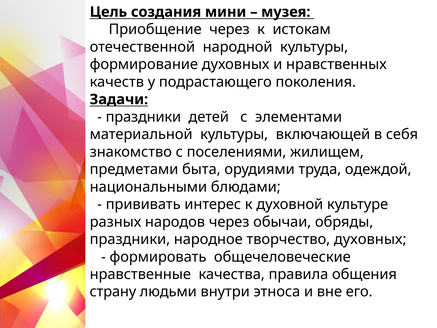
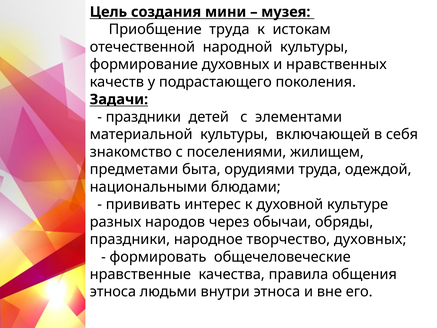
Приобщение через: через -> труда
страну at (113, 292): страну -> этноса
